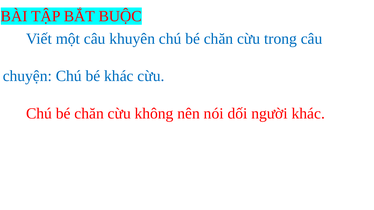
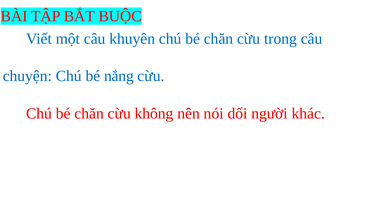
bé khác: khác -> nắng
